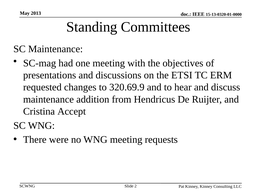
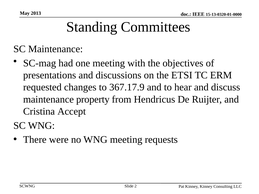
320.69.9: 320.69.9 -> 367.17.9
addition: addition -> property
